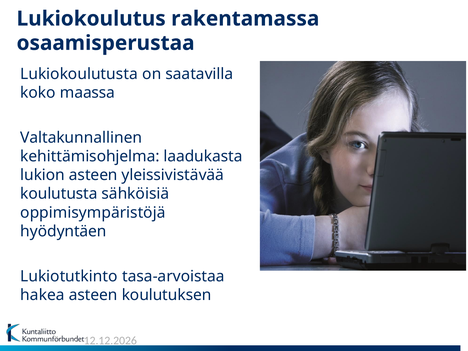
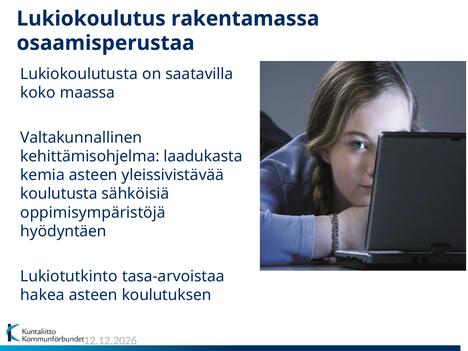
lukion: lukion -> kemia
